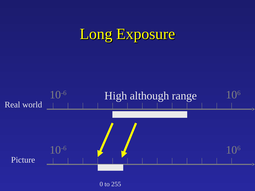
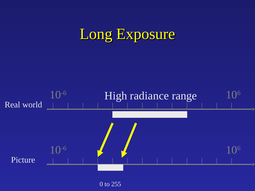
although: although -> radiance
